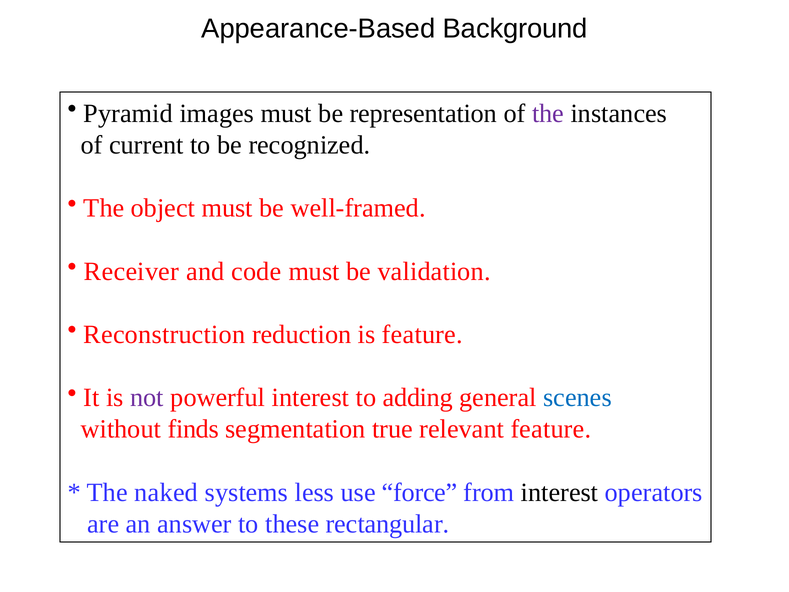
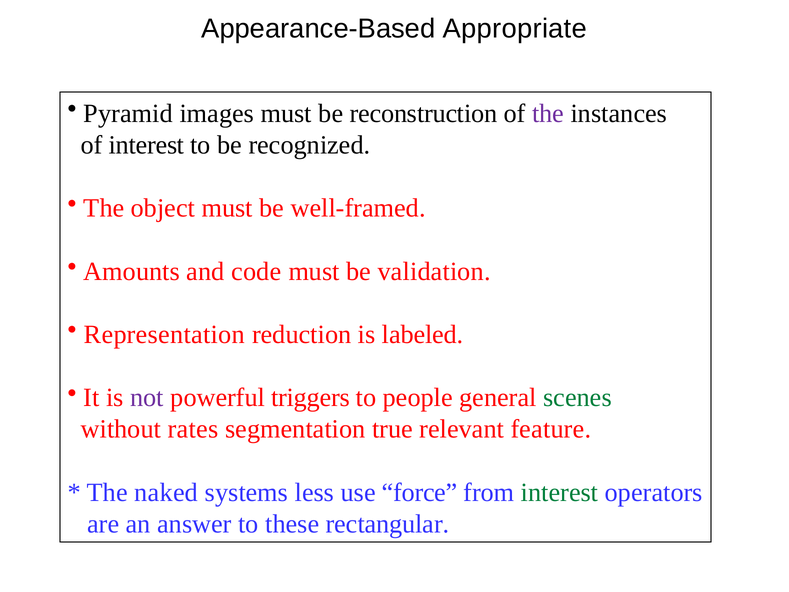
Background: Background -> Appropriate
representation: representation -> reconstruction
of current: current -> interest
Receiver: Receiver -> Amounts
Reconstruction: Reconstruction -> Representation
is feature: feature -> labeled
powerful interest: interest -> triggers
adding: adding -> people
scenes colour: blue -> green
finds: finds -> rates
interest at (560, 492) colour: black -> green
